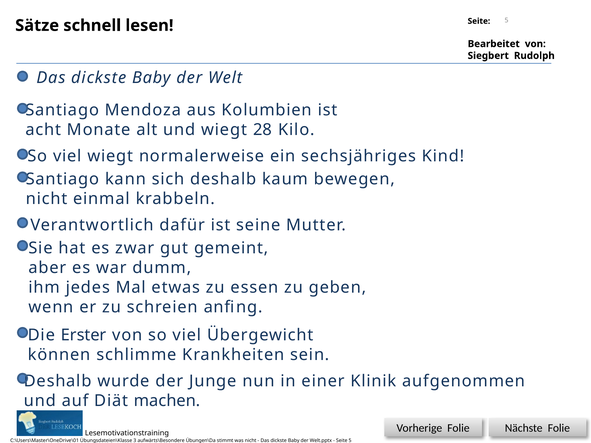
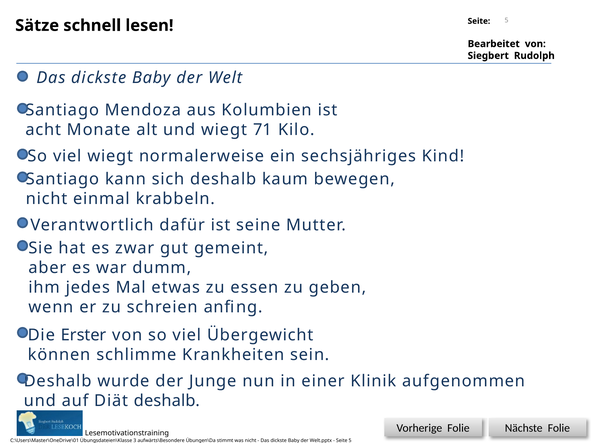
28: 28 -> 71
Diät machen: machen -> deshalb
